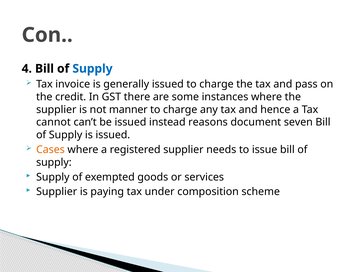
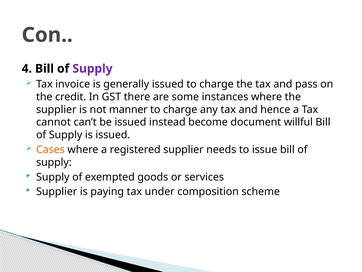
Supply at (92, 69) colour: blue -> purple
reasons: reasons -> become
seven: seven -> willful
